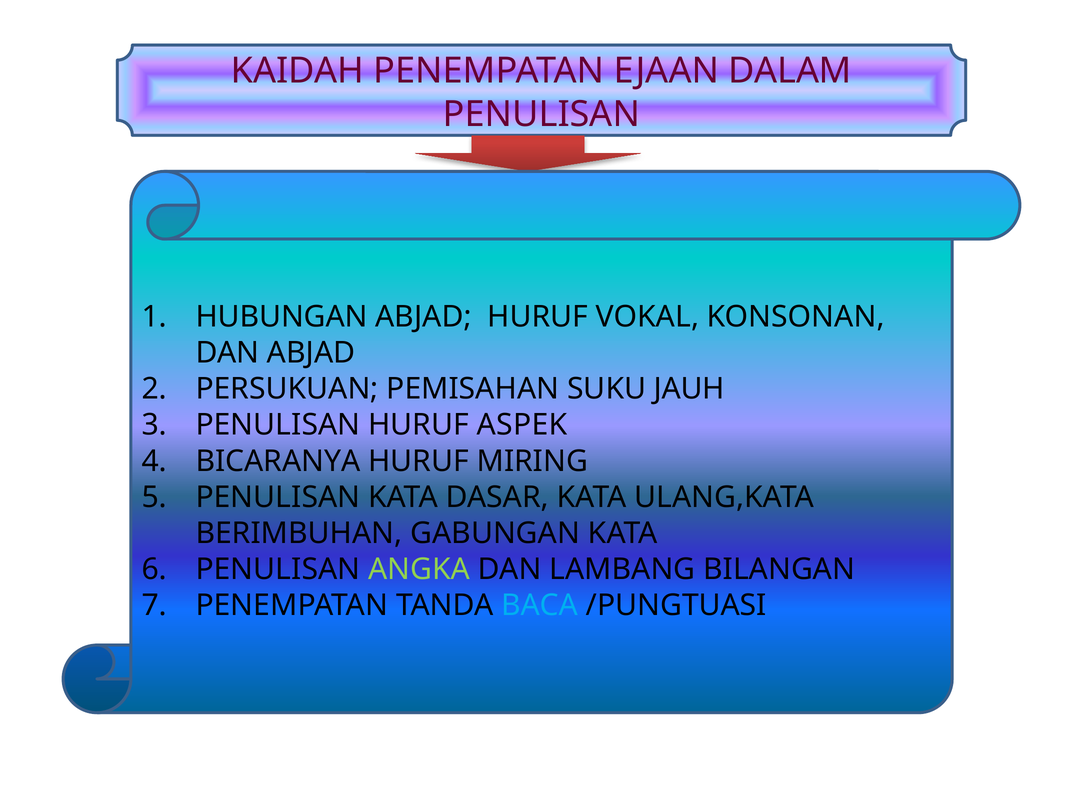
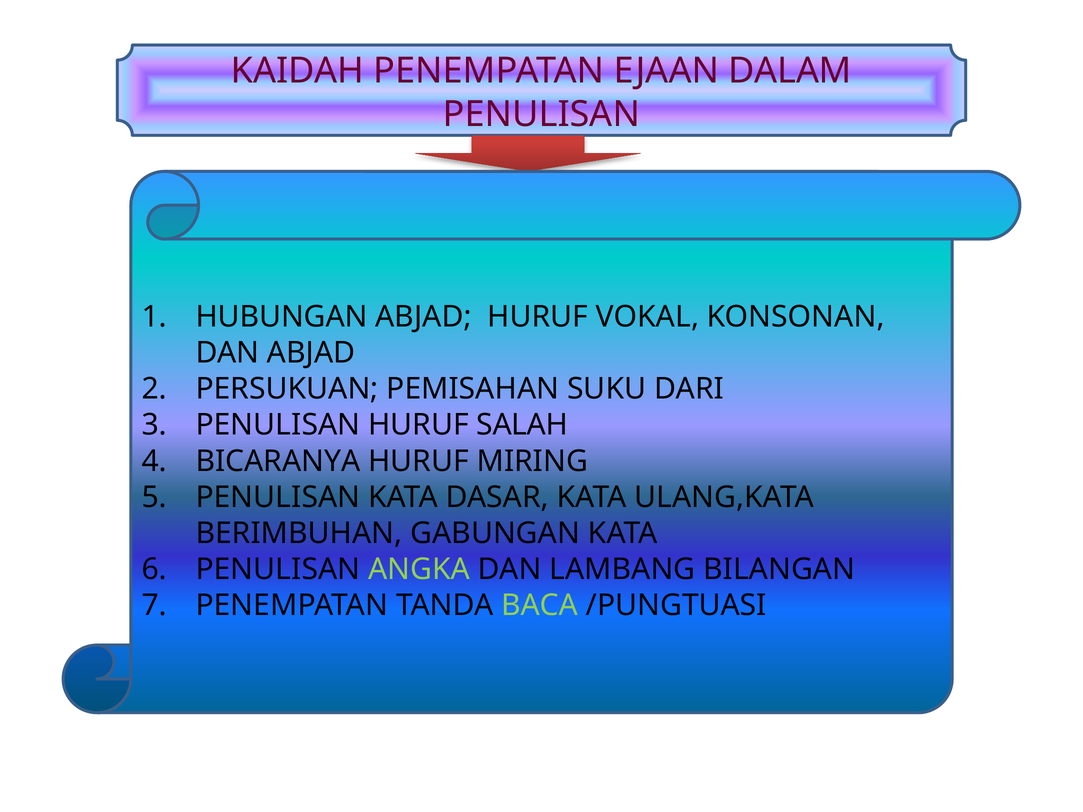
JAUH: JAUH -> DARI
ASPEK: ASPEK -> SALAH
BACA colour: light blue -> light green
